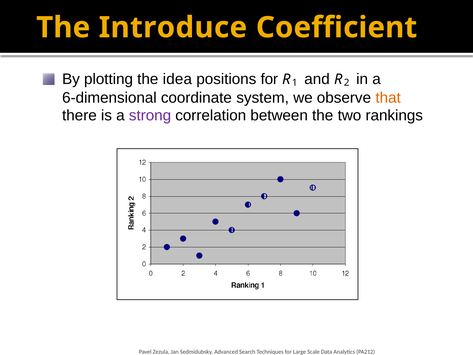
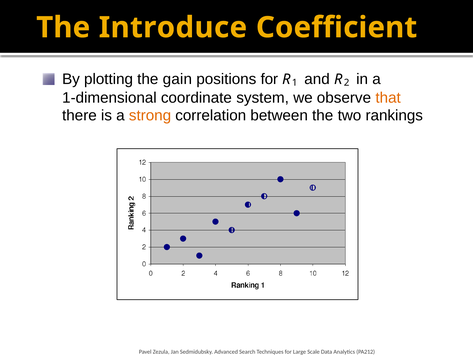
idea: idea -> gain
6-dimensional: 6-dimensional -> 1-dimensional
strong colour: purple -> orange
